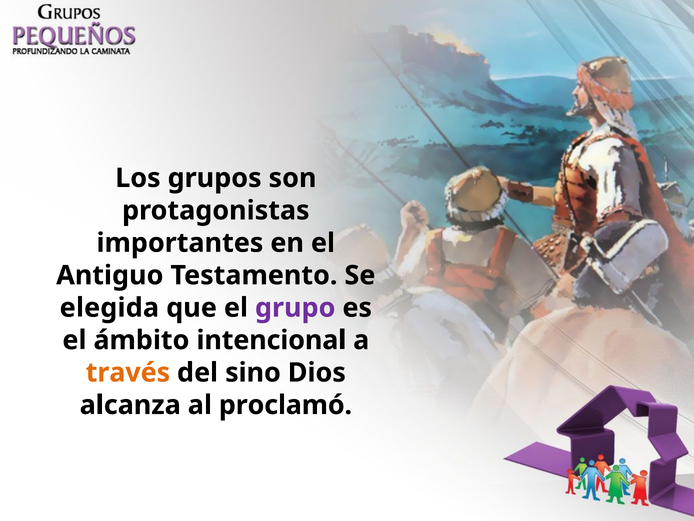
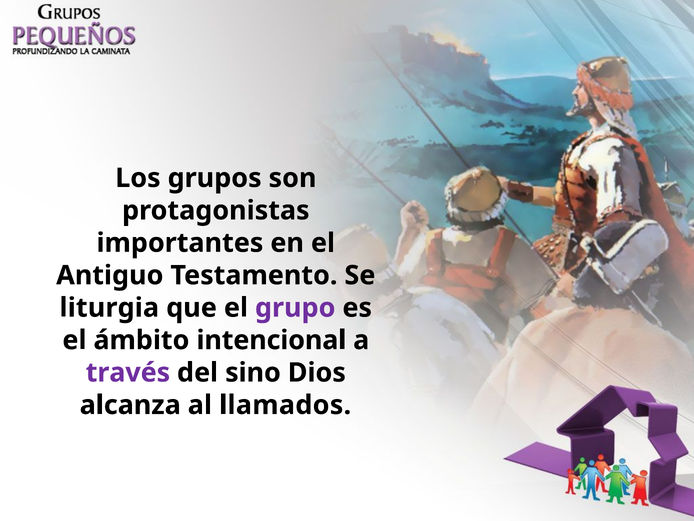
elegida: elegida -> liturgia
través colour: orange -> purple
proclamó: proclamó -> llamados
